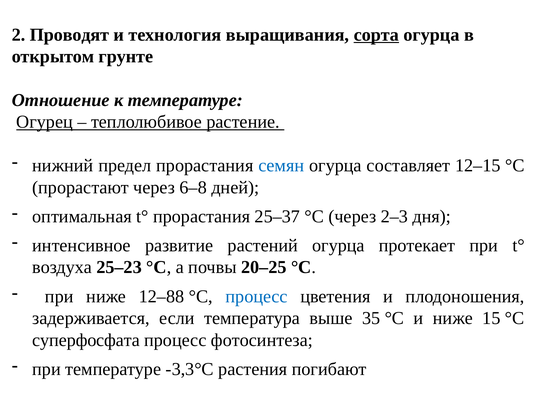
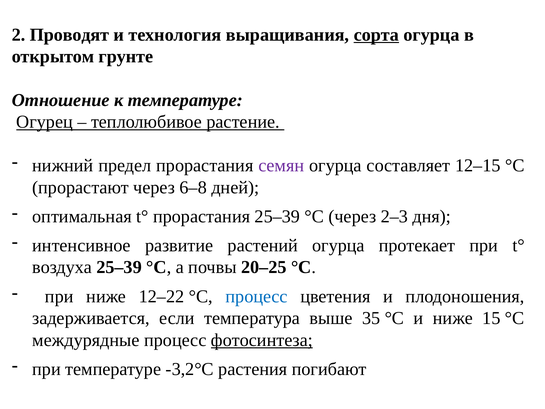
семян colour: blue -> purple
прорастания 25–37: 25–37 -> 25–39
воздуха 25–23: 25–23 -> 25–39
12–88: 12–88 -> 12–22
суперфосфата: суперфосфата -> междурядные
фотосинтеза underline: none -> present
-3,3°С: -3,3°С -> -3,2°С
